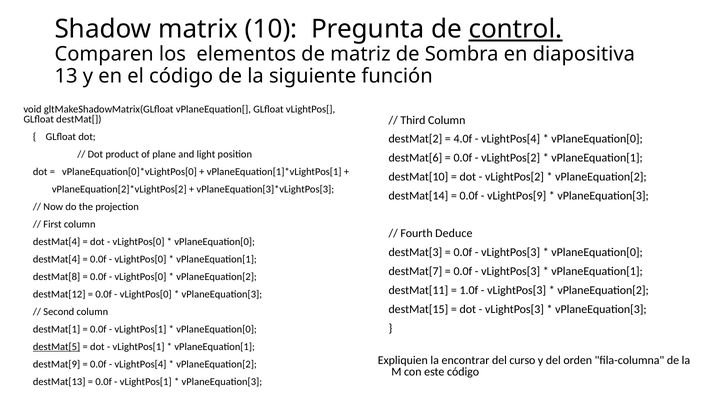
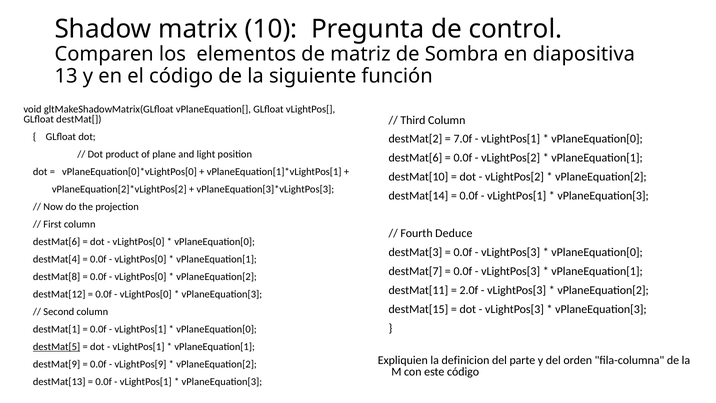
control underline: present -> none
4.0f: 4.0f -> 7.0f
vLightPos[4 at (511, 139): vLightPos[4 -> vLightPos[1
vLightPos[9 at (517, 196): vLightPos[9 -> vLightPos[1
destMat[4 at (57, 242): destMat[4 -> destMat[6
1.0f: 1.0f -> 2.0f
encontrar: encontrar -> definicion
curso: curso -> parte
vLightPos[4 at (140, 364): vLightPos[4 -> vLightPos[9
